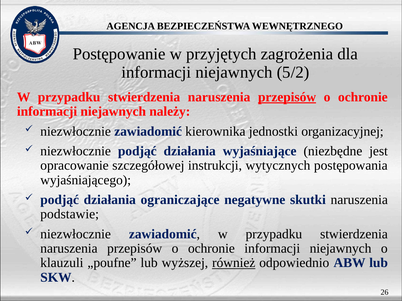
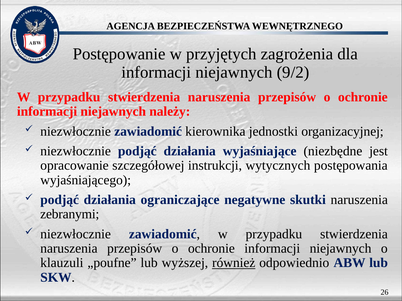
5/2: 5/2 -> 9/2
przepisów at (287, 97) underline: present -> none
podstawie: podstawie -> zebranymi
